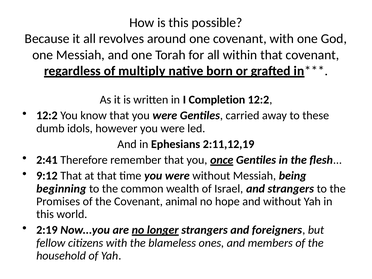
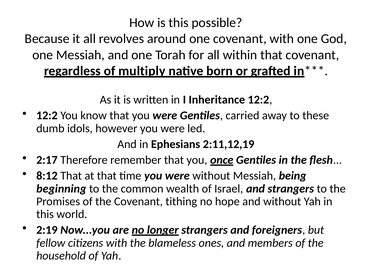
Completion: Completion -> Inheritance
2:41: 2:41 -> 2:17
9:12: 9:12 -> 8:12
animal: animal -> tithing
